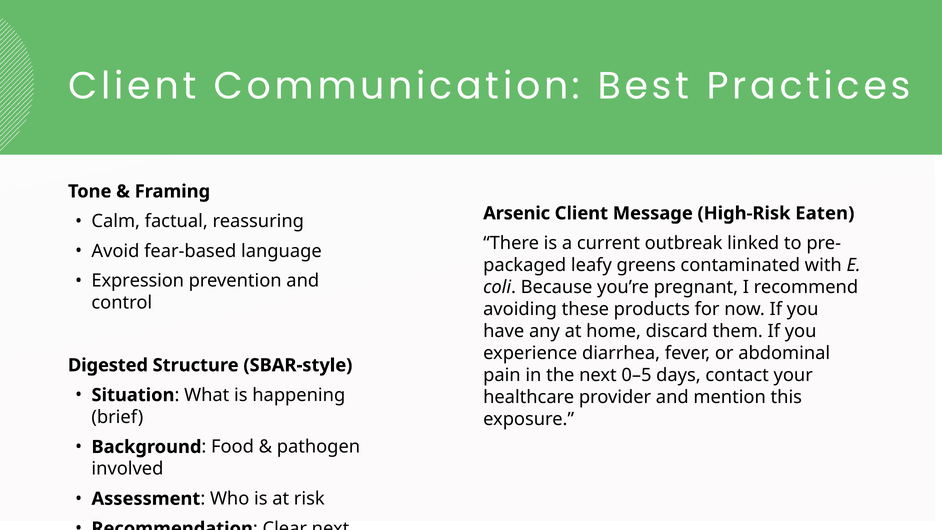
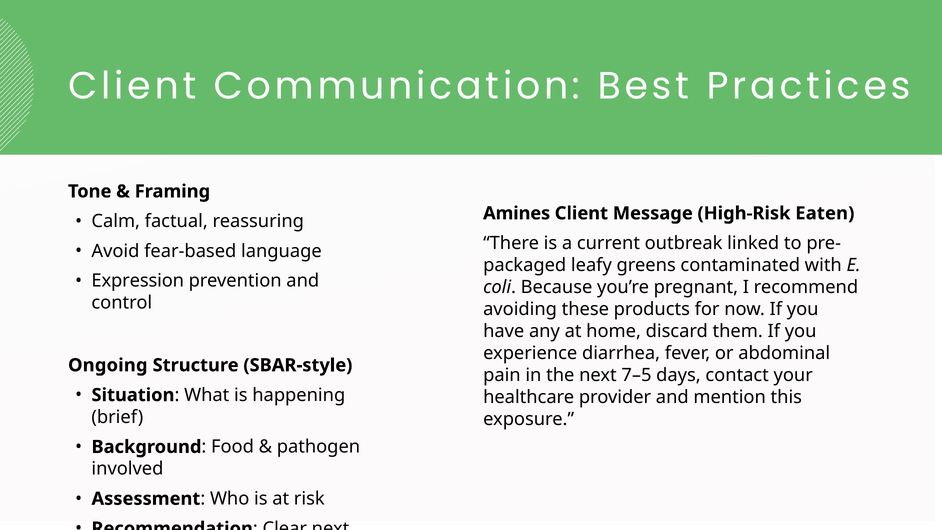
Arsenic: Arsenic -> Amines
Digested: Digested -> Ongoing
0–5: 0–5 -> 7–5
